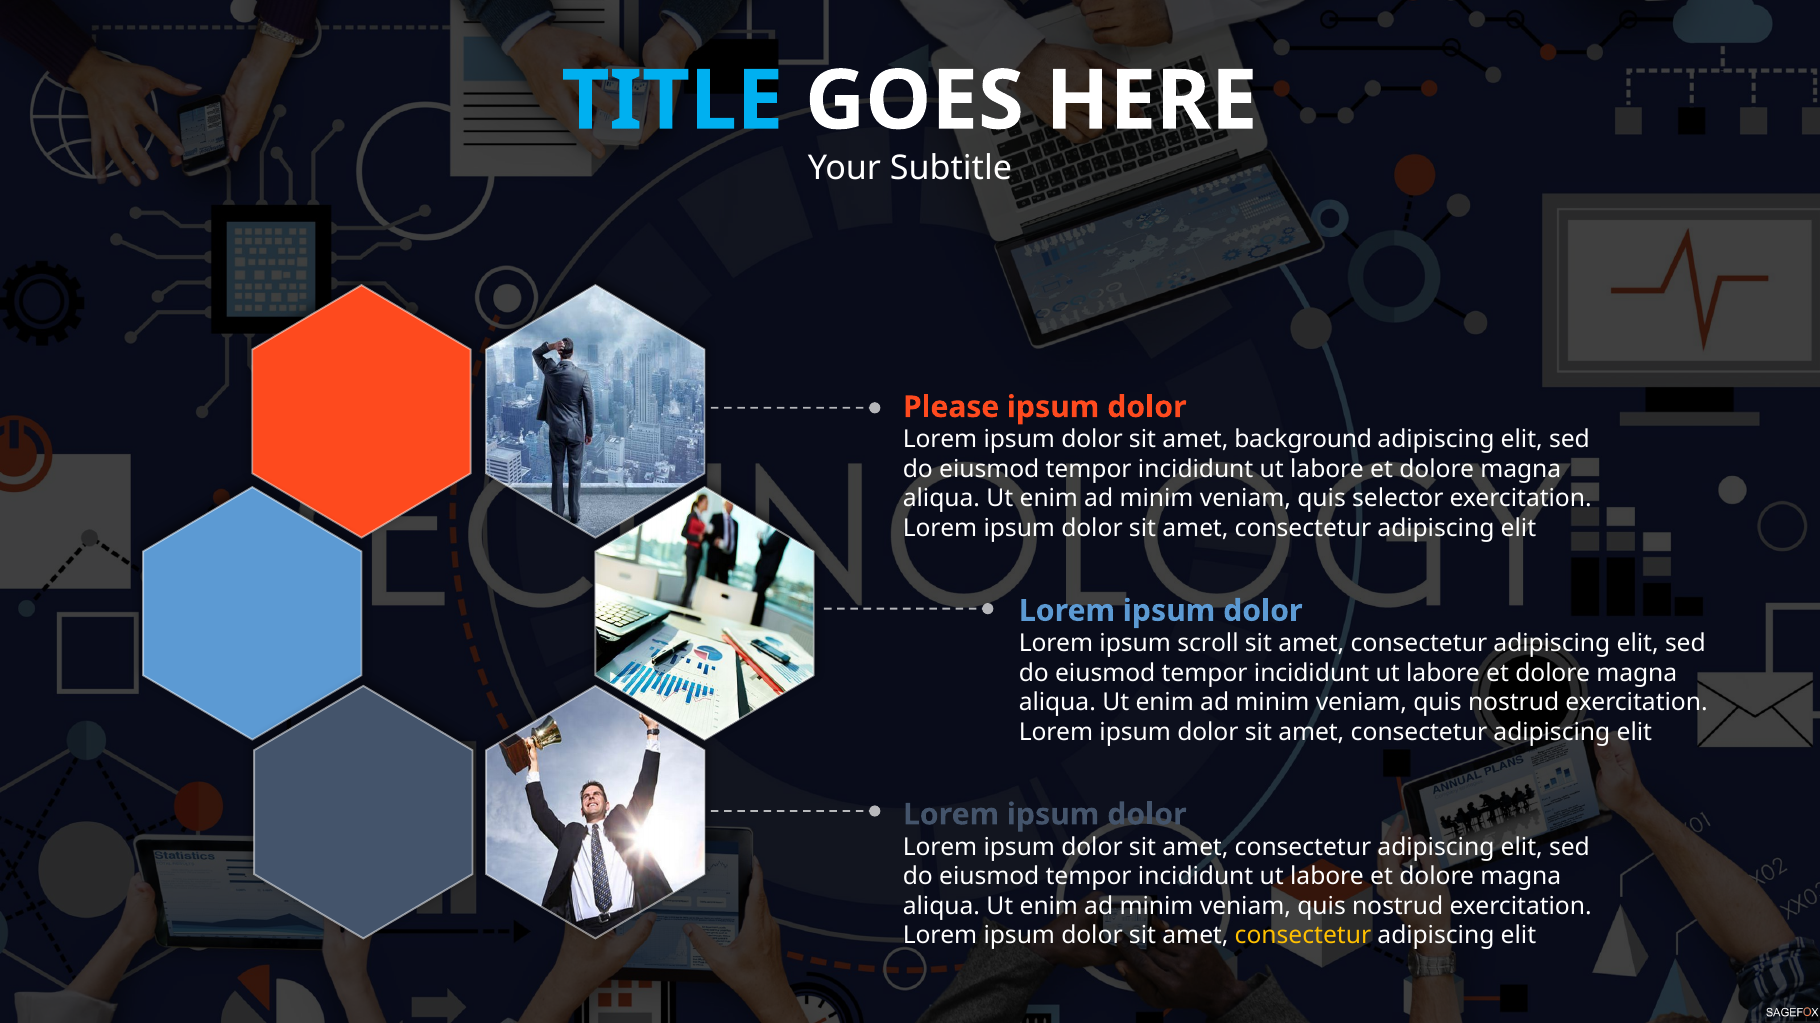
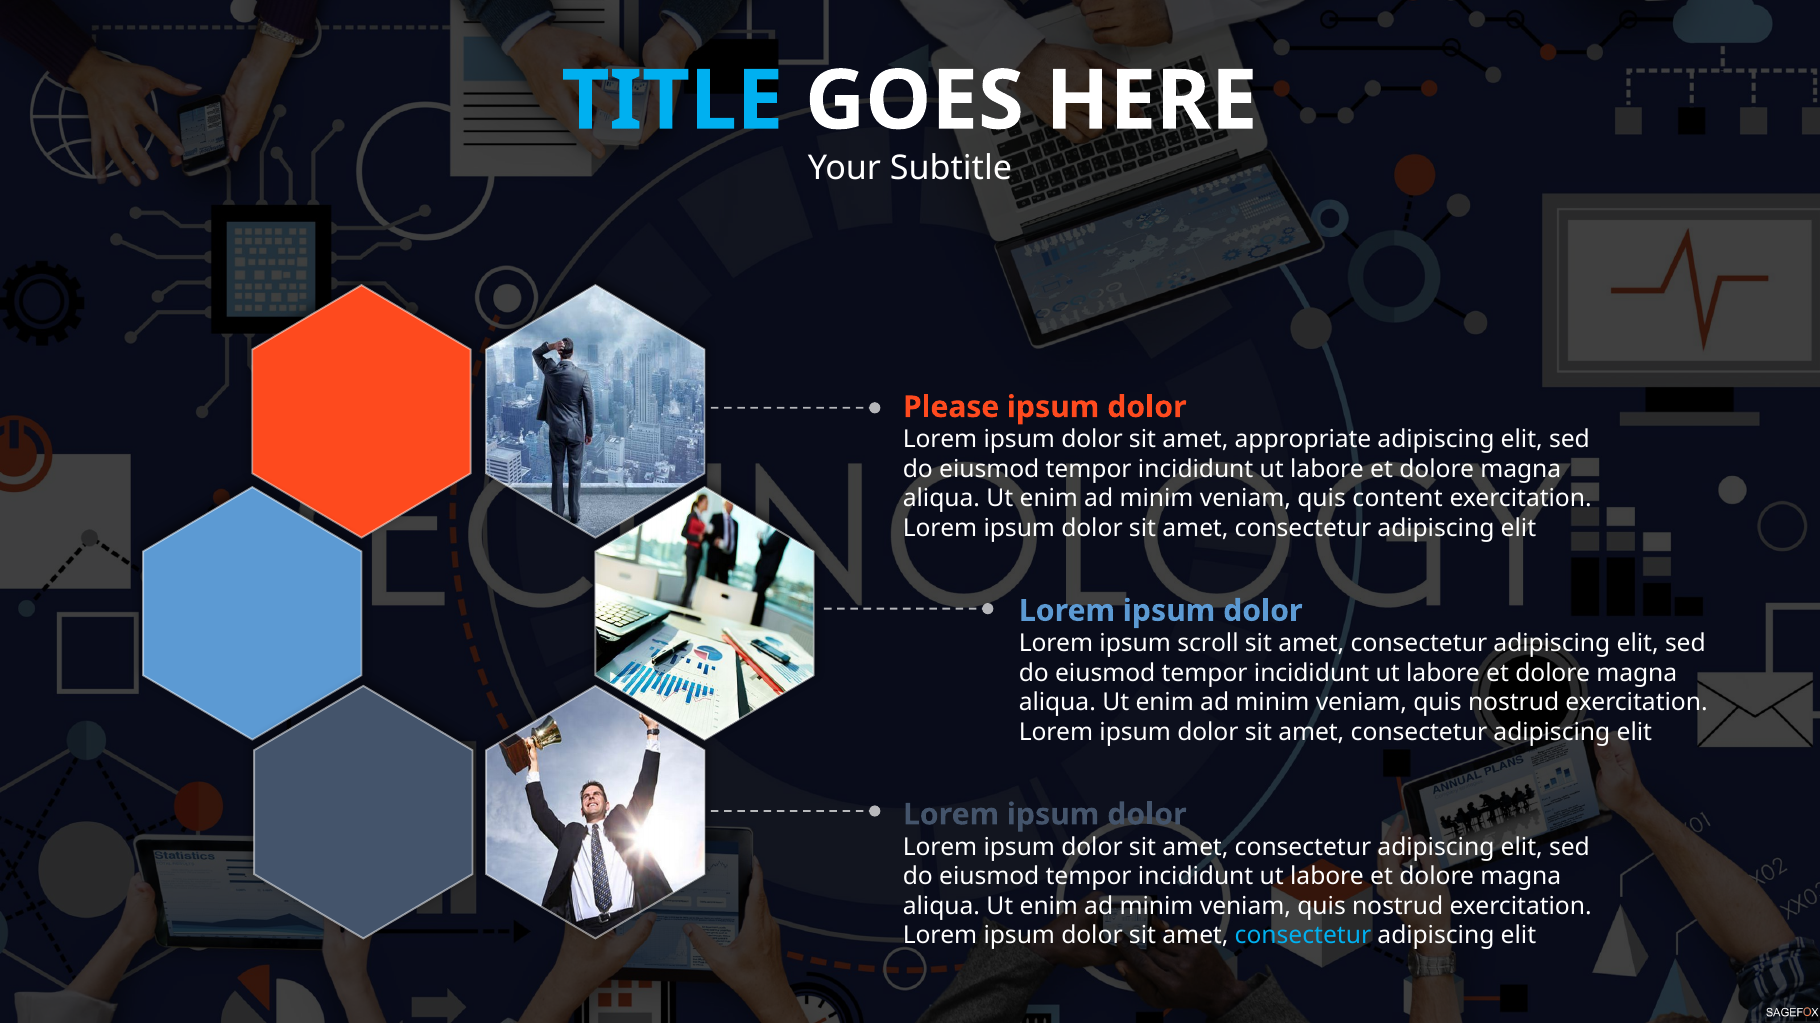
background: background -> appropriate
selector: selector -> content
consectetur at (1303, 936) colour: yellow -> light blue
